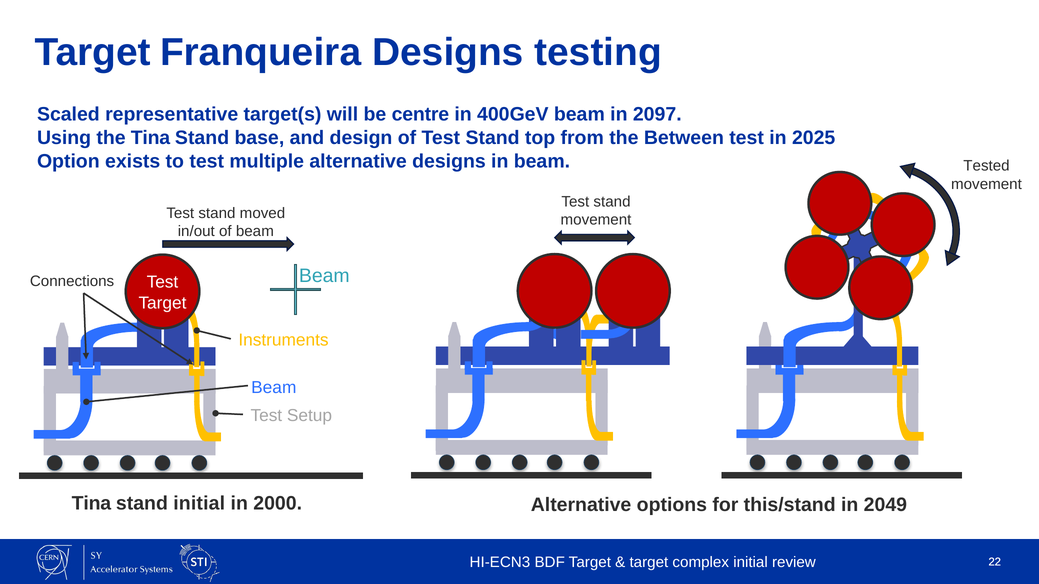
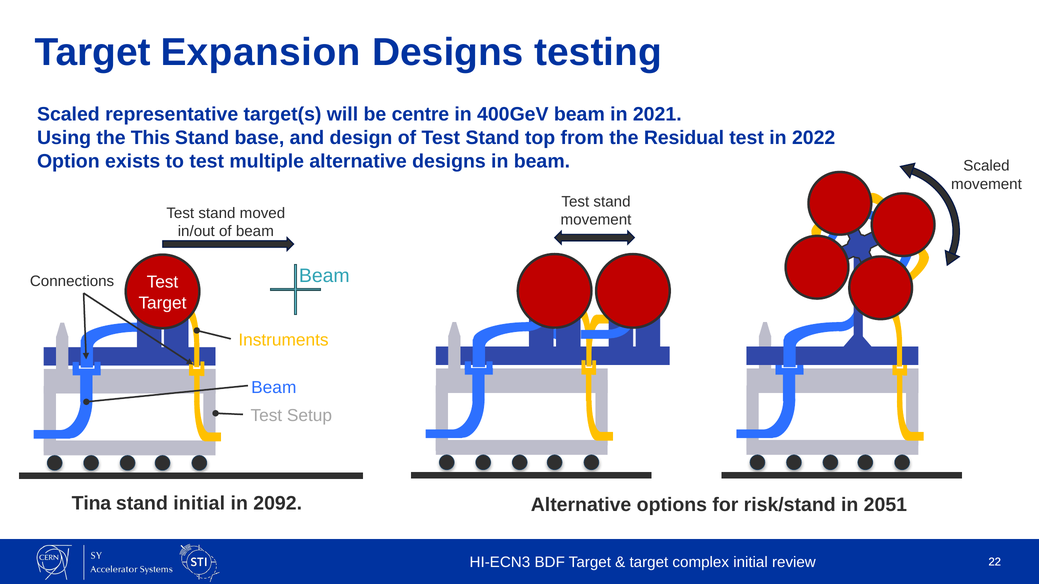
Franqueira: Franqueira -> Expansion
2097: 2097 -> 2021
the Tina: Tina -> This
Between: Between -> Residual
2025: 2025 -> 2022
Tested at (987, 166): Tested -> Scaled
2000: 2000 -> 2092
this/stand: this/stand -> risk/stand
2049: 2049 -> 2051
